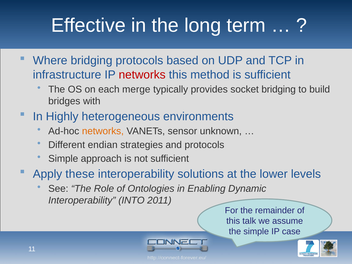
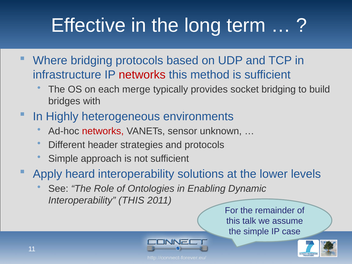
networks at (103, 131) colour: orange -> red
endian: endian -> header
these: these -> heard
Interoperability INTO: INTO -> THIS
